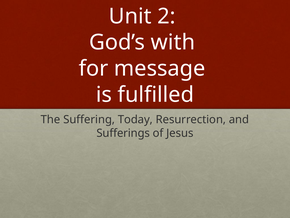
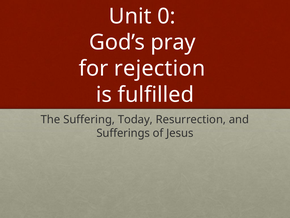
2: 2 -> 0
with: with -> pray
message: message -> rejection
